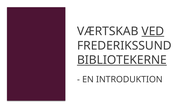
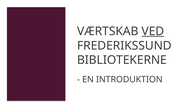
BIBLIOTEKERNE underline: present -> none
